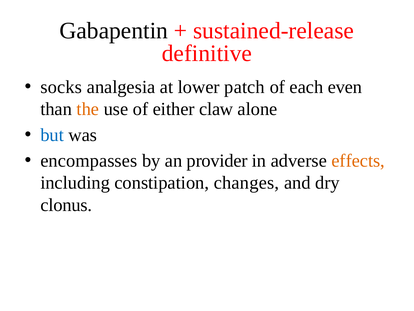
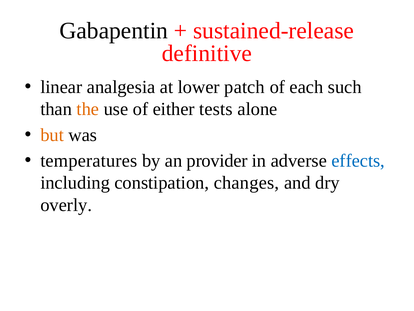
socks: socks -> linear
even: even -> such
claw: claw -> tests
but colour: blue -> orange
encompasses: encompasses -> temperatures
effects colour: orange -> blue
clonus: clonus -> overly
